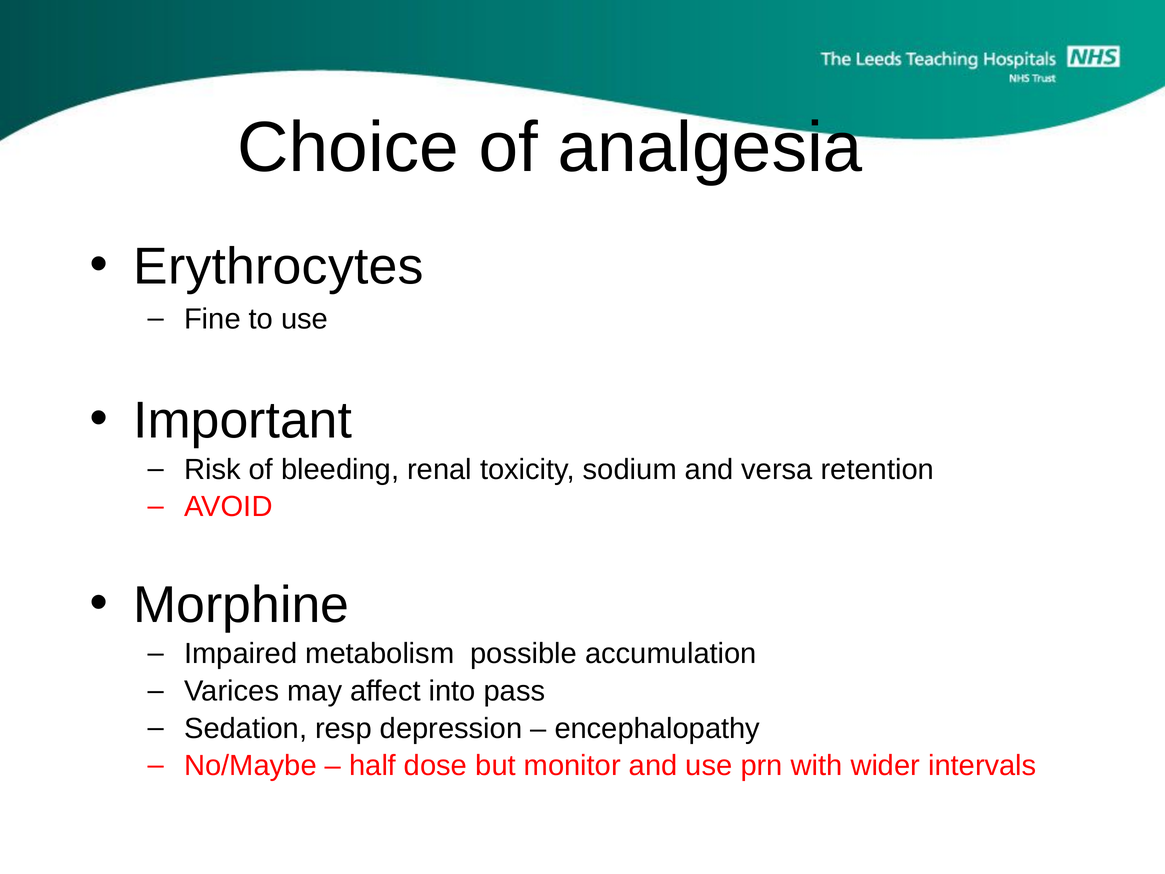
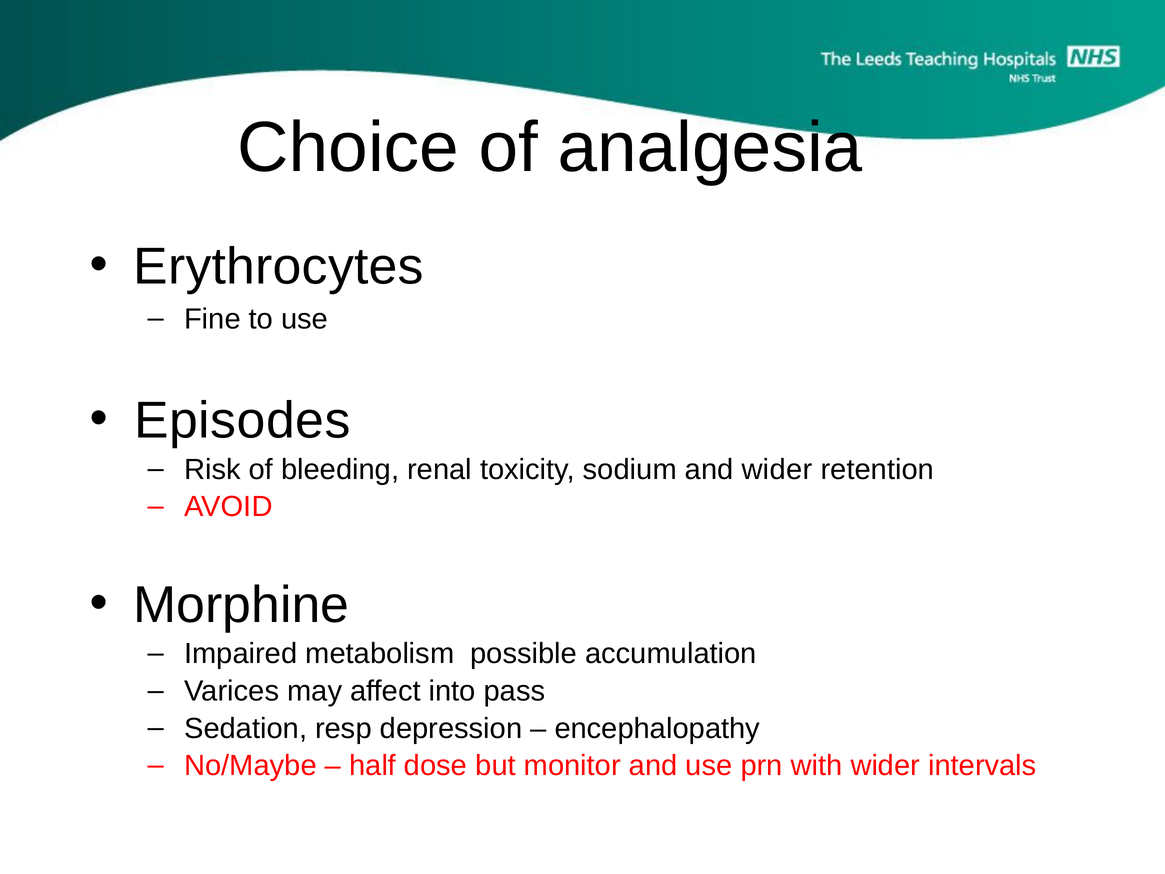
Important: Important -> Episodes
and versa: versa -> wider
